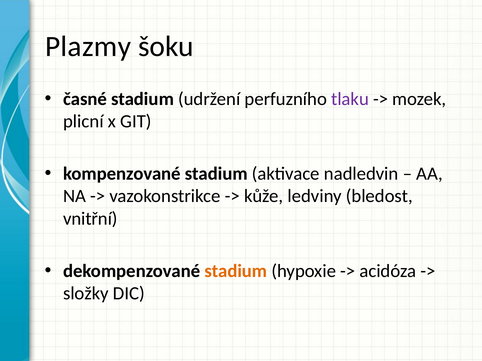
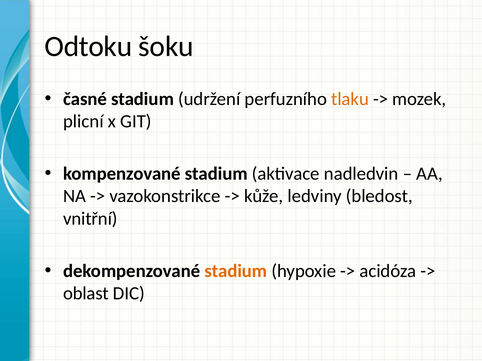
Plazmy: Plazmy -> Odtoku
tlaku colour: purple -> orange
složky: složky -> oblast
